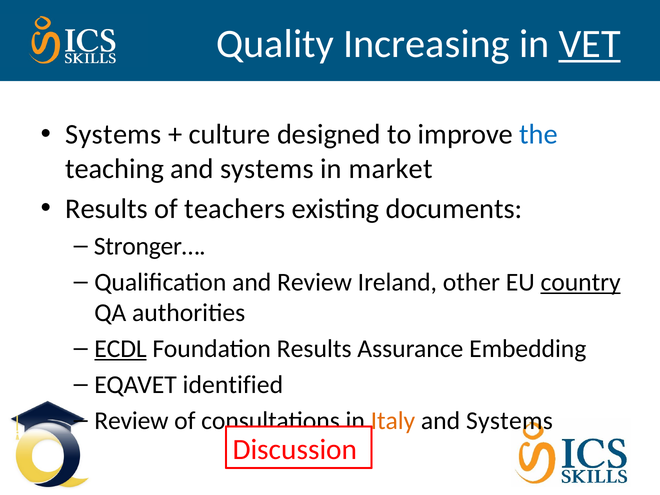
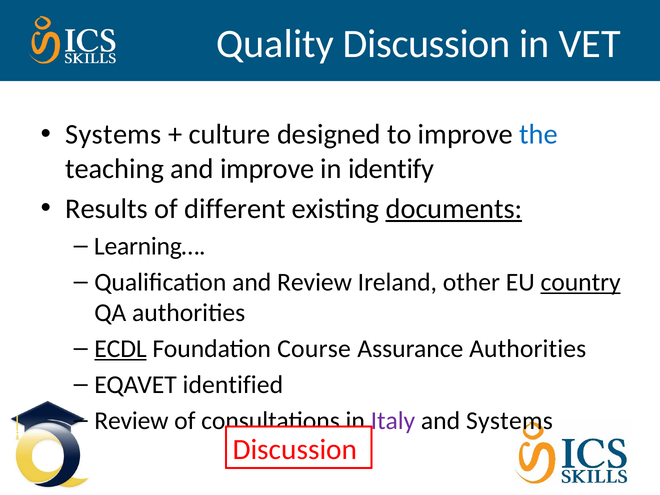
Quality Increasing: Increasing -> Discussion
VET underline: present -> none
teaching and systems: systems -> improve
market: market -> identify
teachers: teachers -> different
documents underline: none -> present
Stronger…: Stronger… -> Learning…
Foundation Results: Results -> Course
Assurance Embedding: Embedding -> Authorities
Italy colour: orange -> purple
